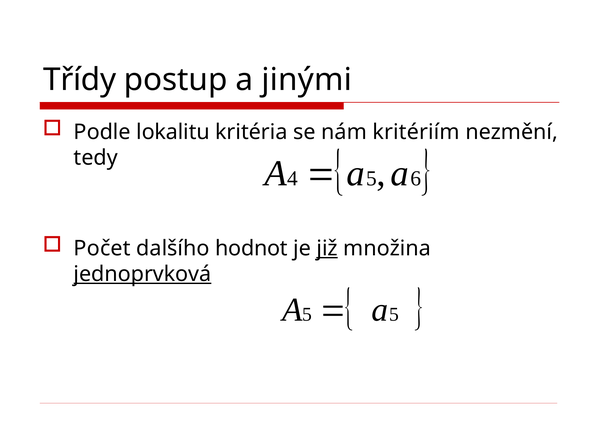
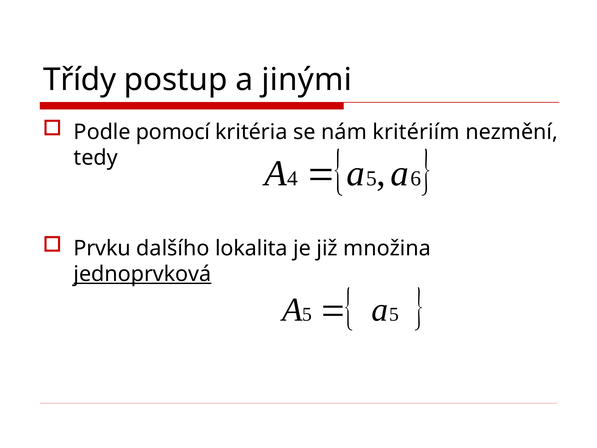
lokalitu: lokalitu -> pomocí
Počet: Počet -> Prvku
hodnot: hodnot -> lokalita
již underline: present -> none
